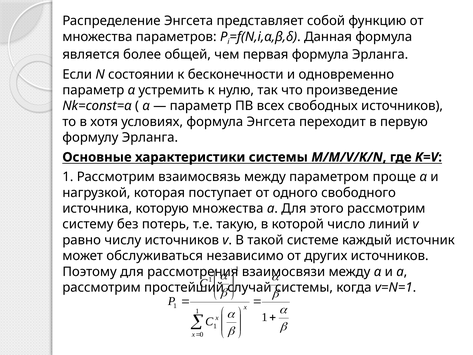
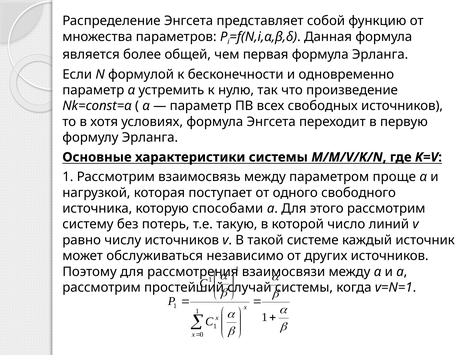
состоянии: состоянии -> формулой
которую множества: множества -> способами
